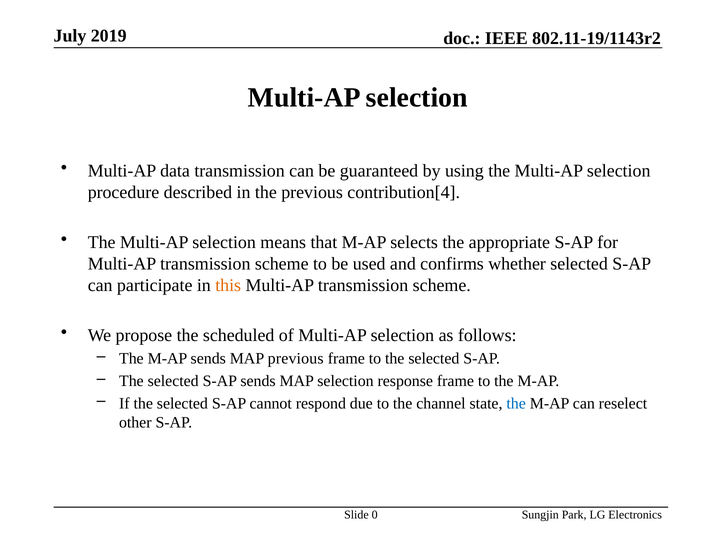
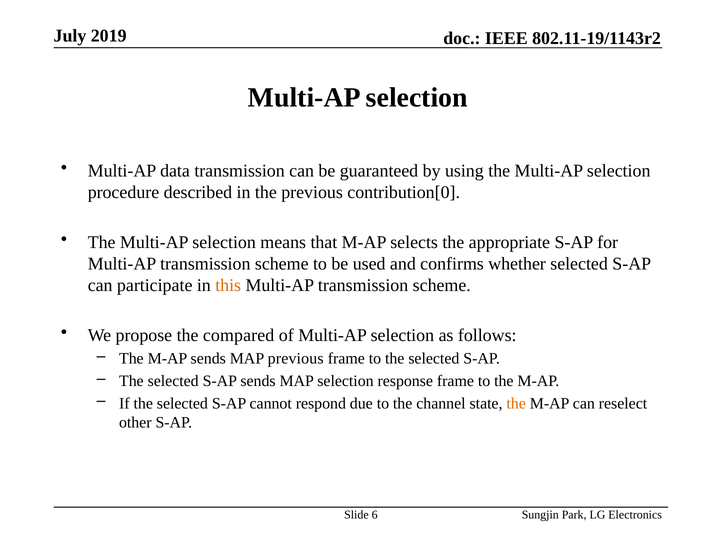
contribution[4: contribution[4 -> contribution[0
scheduled: scheduled -> compared
the at (516, 403) colour: blue -> orange
0: 0 -> 6
